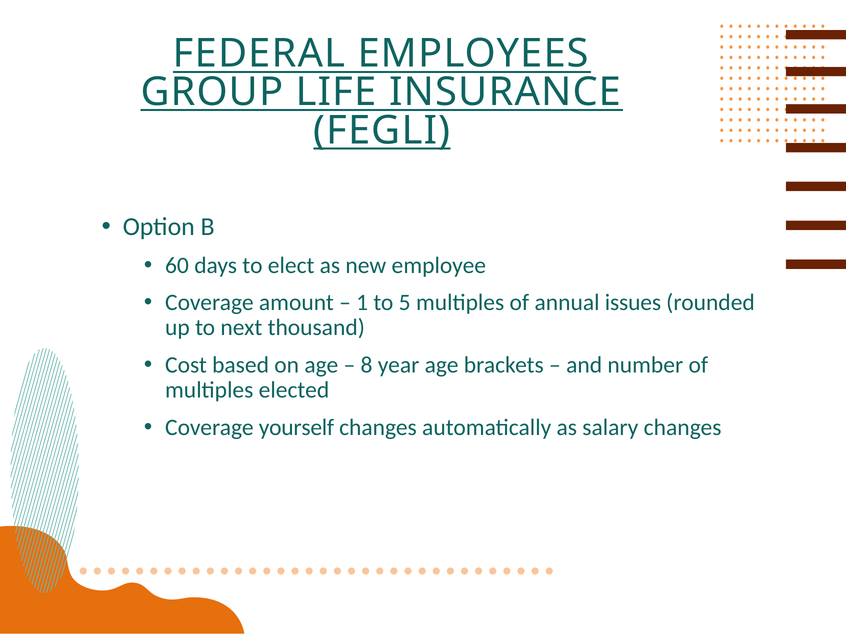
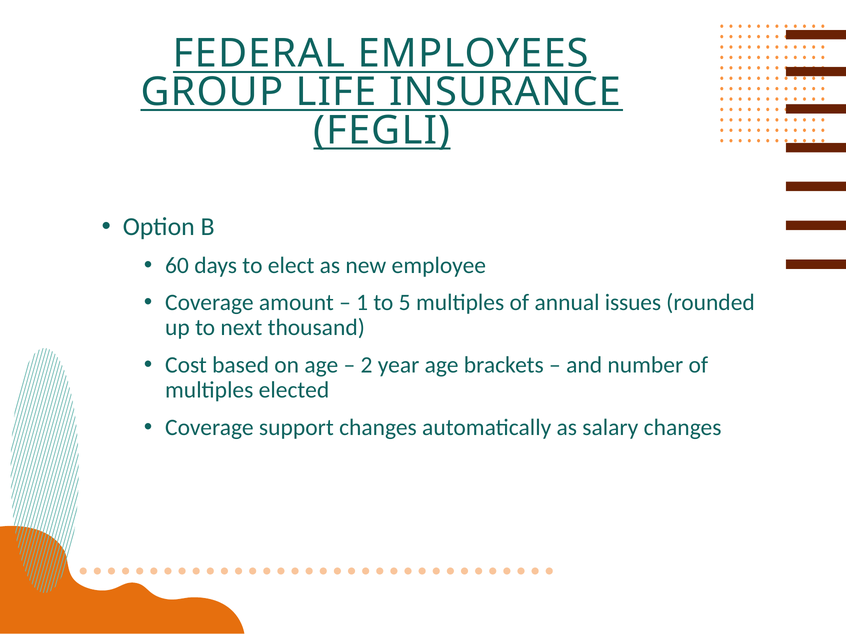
8: 8 -> 2
yourself: yourself -> support
